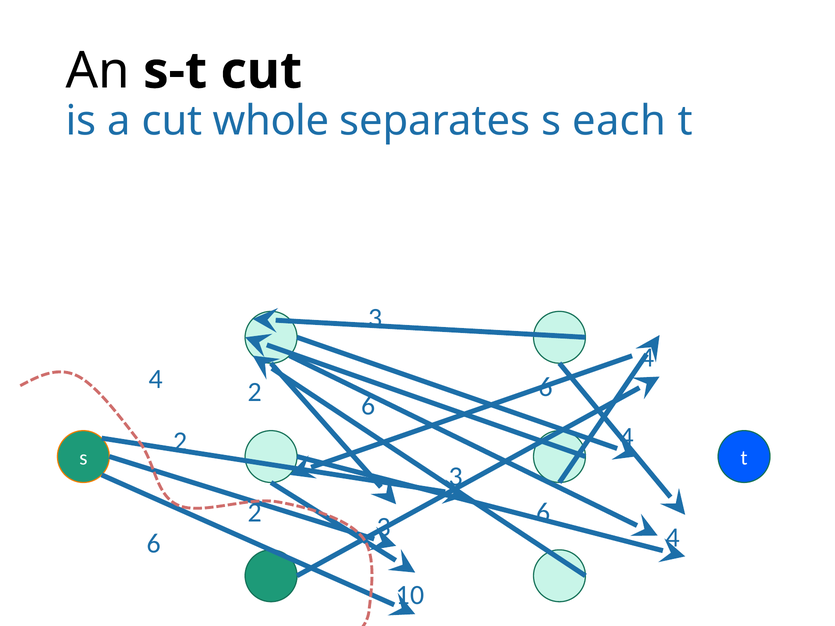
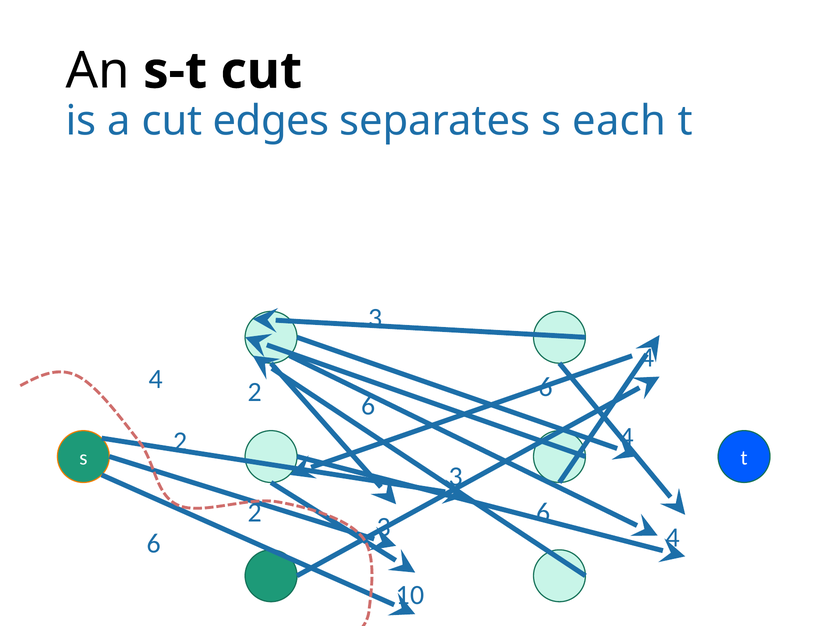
whole: whole -> edges
